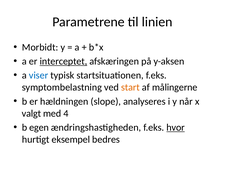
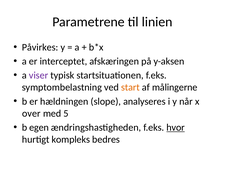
Morbidt: Morbidt -> Påvirkes
interceptet underline: present -> none
viser colour: blue -> purple
valgt: valgt -> over
4: 4 -> 5
eksempel: eksempel -> kompleks
